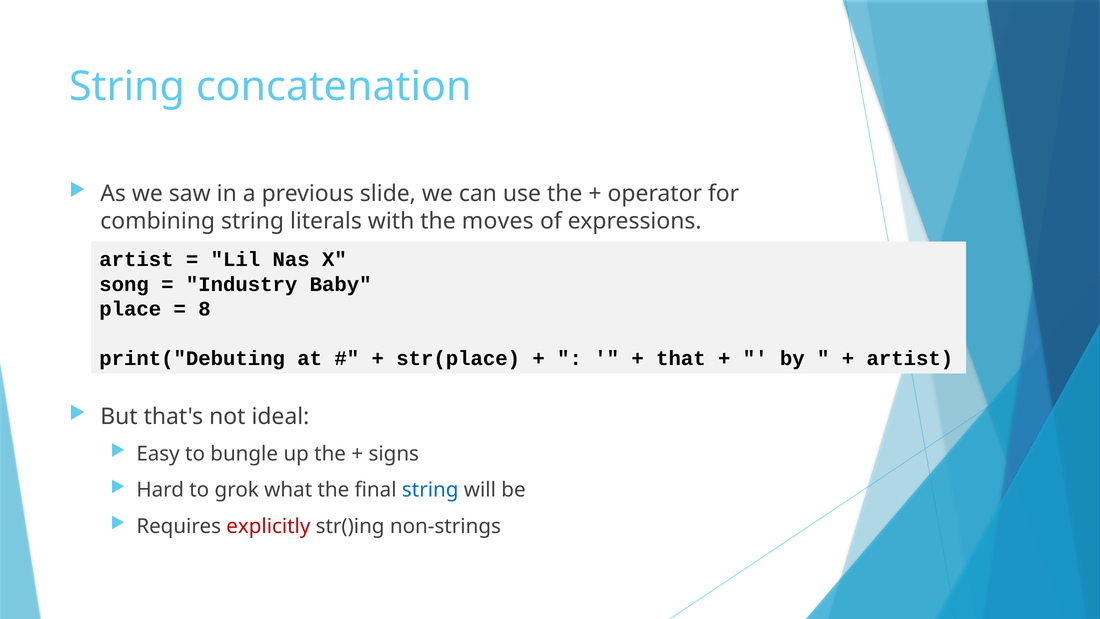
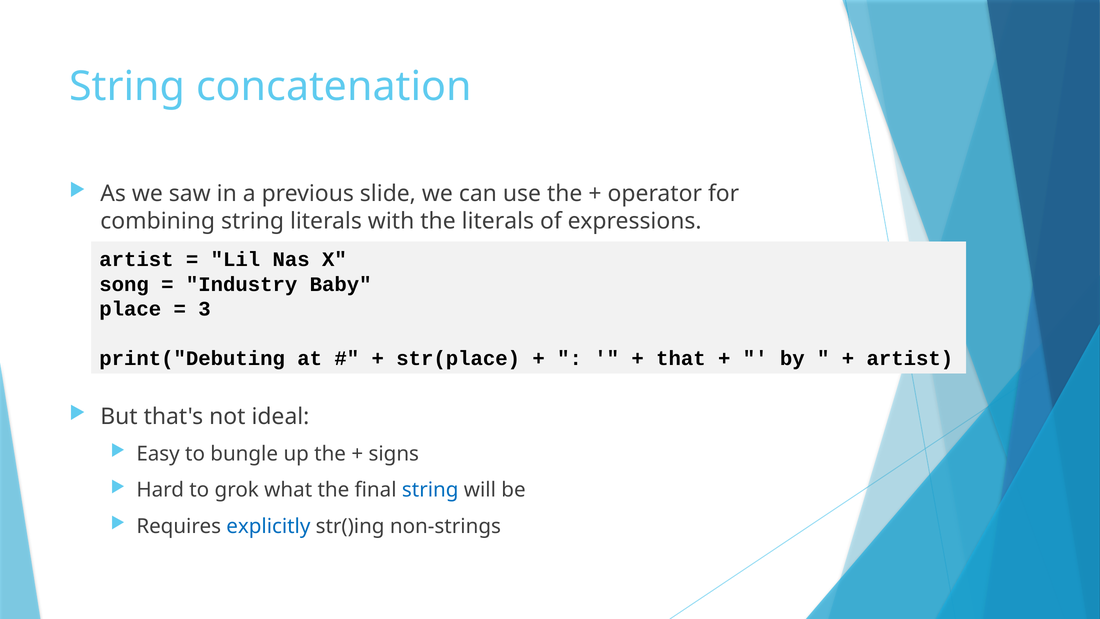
the moves: moves -> literals
8: 8 -> 3
explicitly colour: red -> blue
